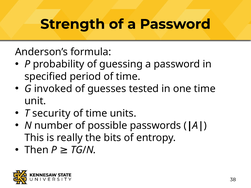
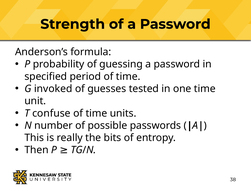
security: security -> confuse
